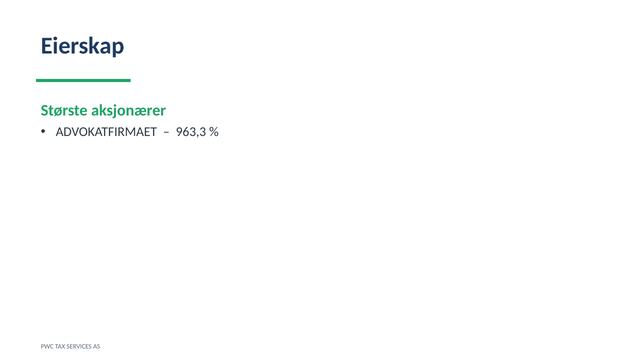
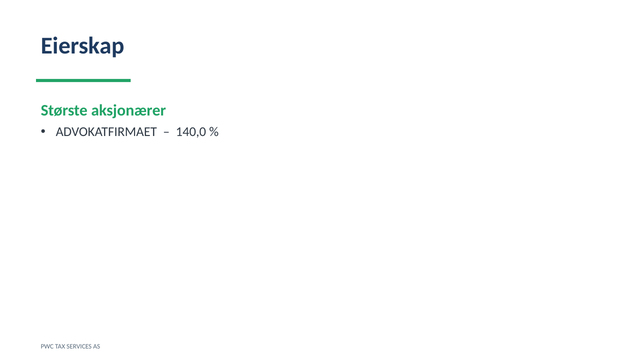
963,3: 963,3 -> 140,0
